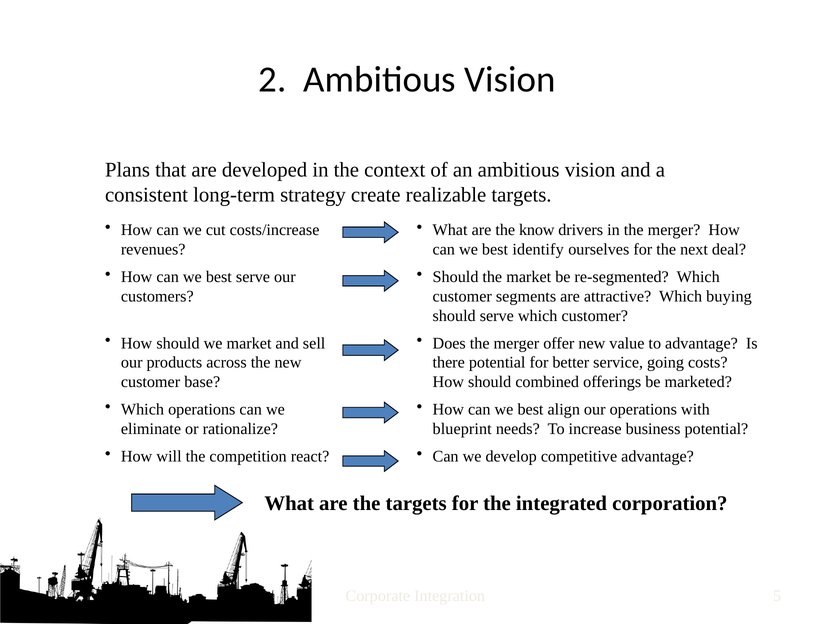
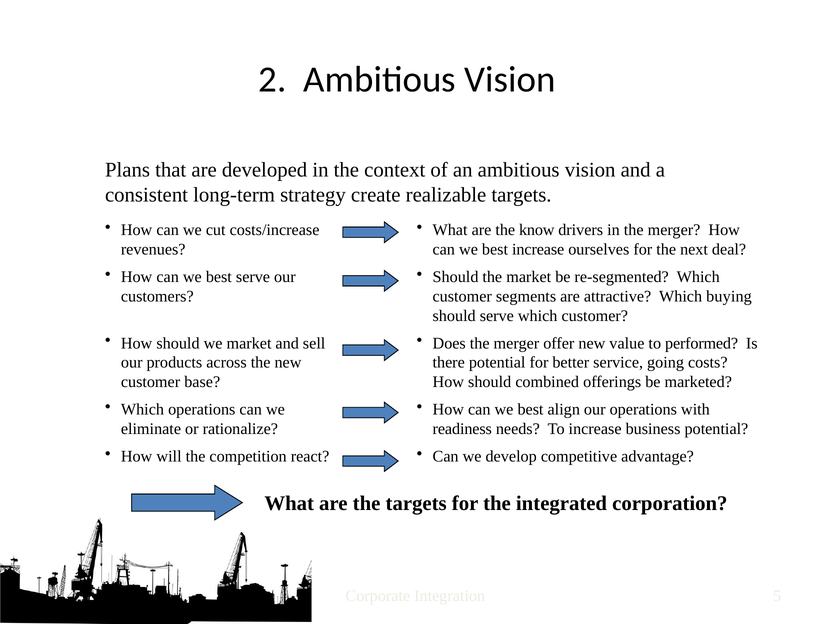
best identify: identify -> increase
to advantage: advantage -> performed
blueprint: blueprint -> readiness
